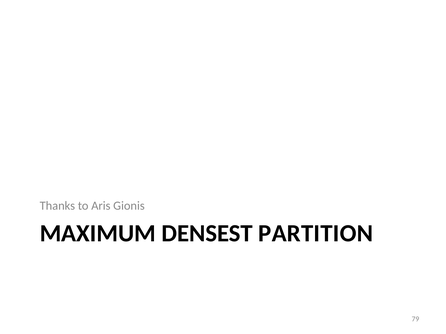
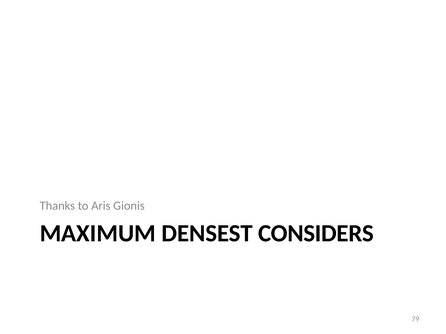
PARTITION: PARTITION -> CONSIDERS
